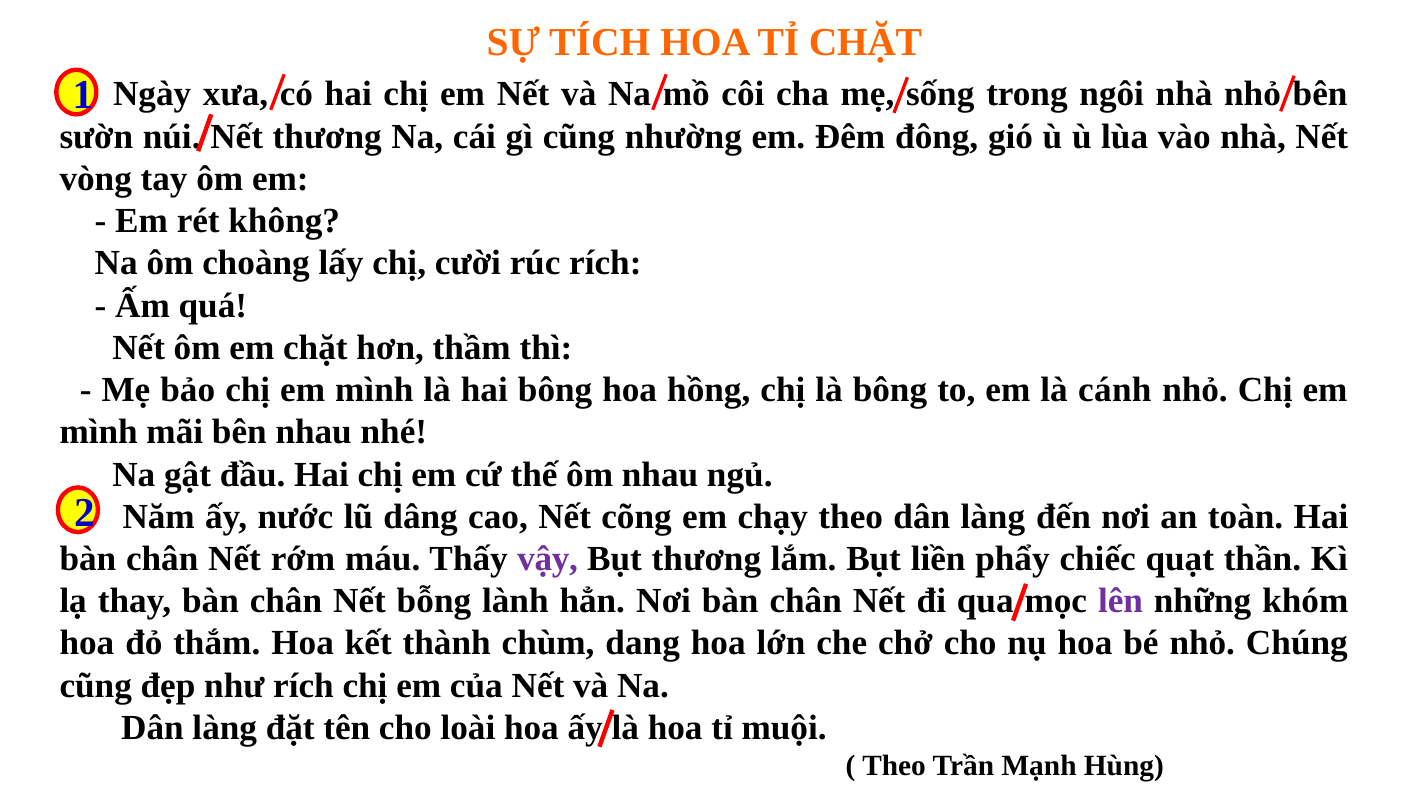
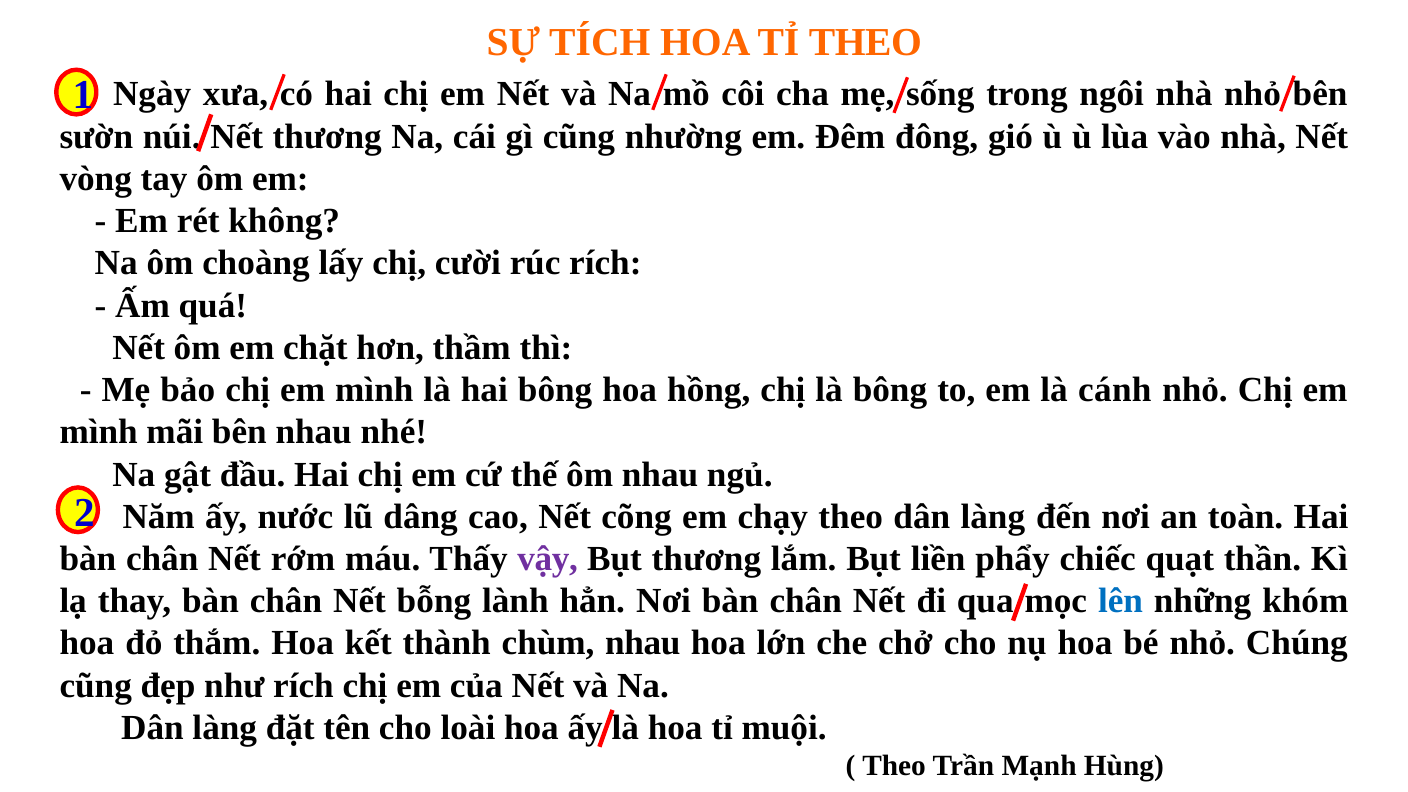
TỈ CHẶT: CHẶT -> THEO
lên colour: purple -> blue
chùm dang: dang -> nhau
